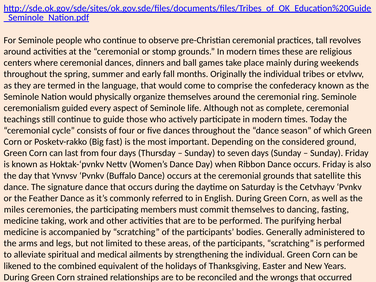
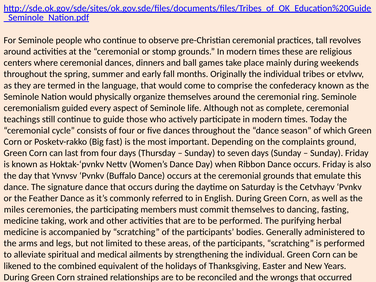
considered: considered -> complaints
satellite: satellite -> emulate
